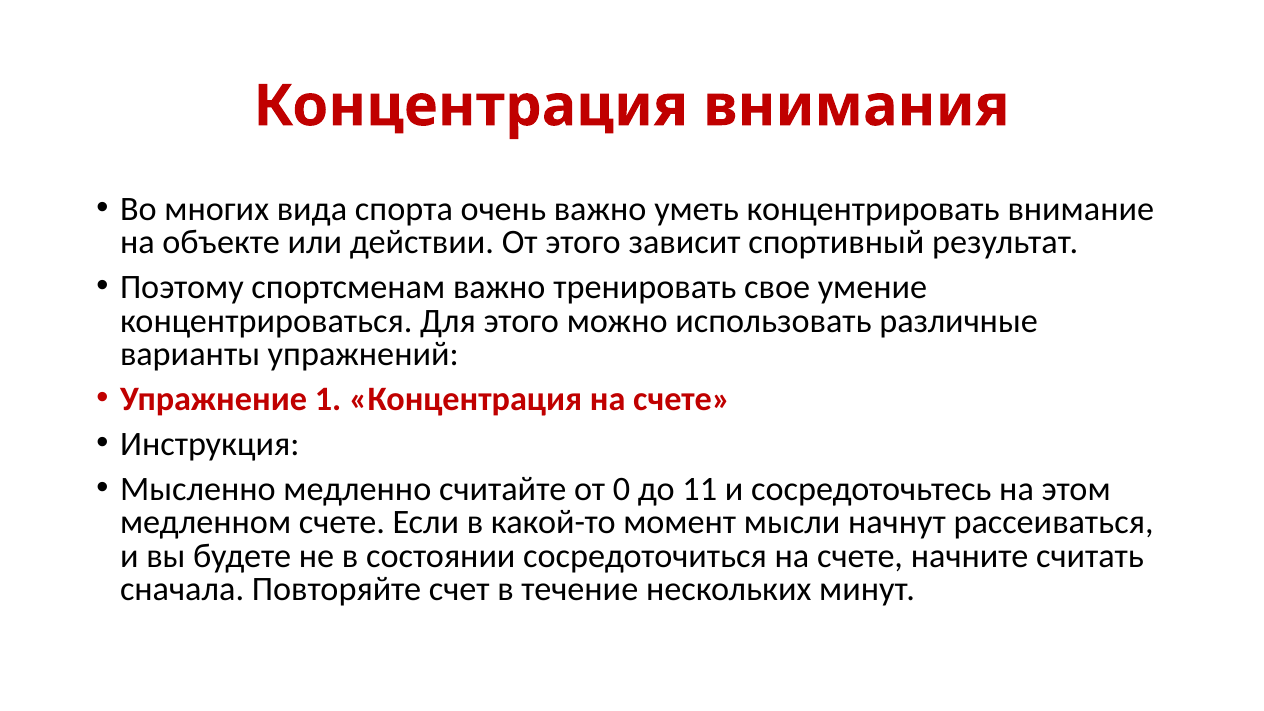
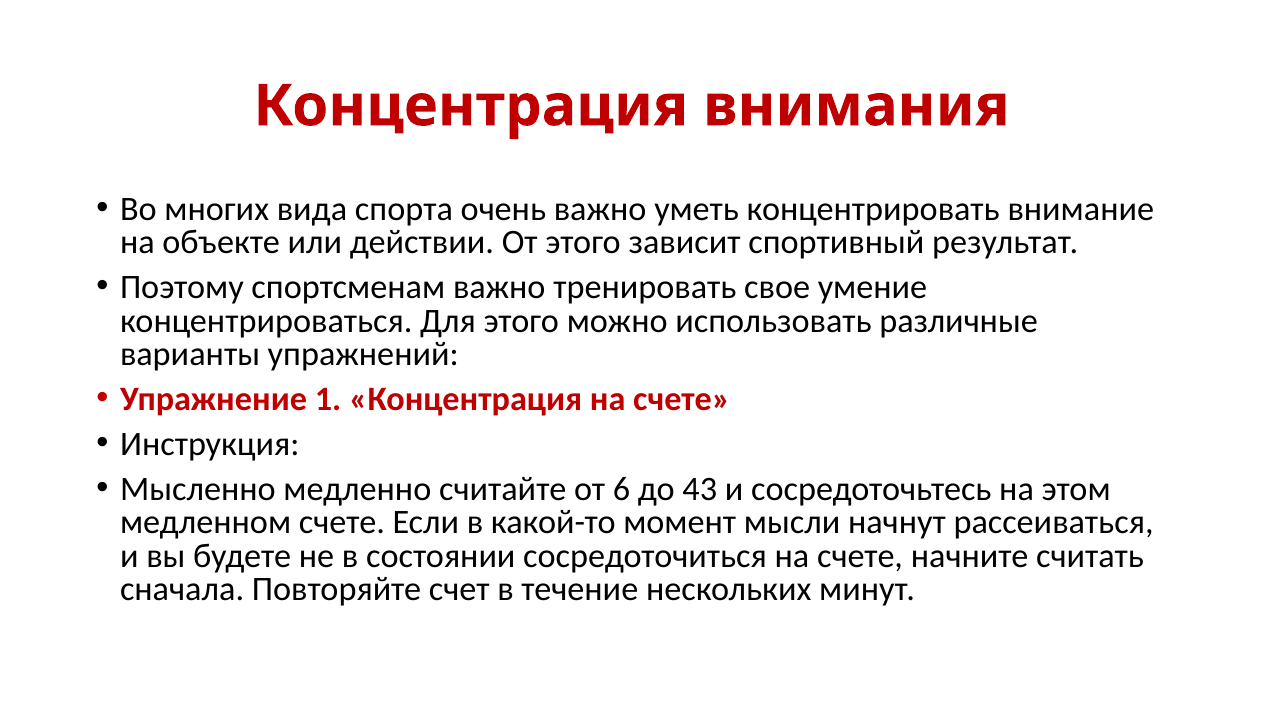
0: 0 -> 6
11: 11 -> 43
